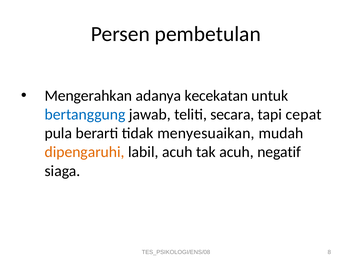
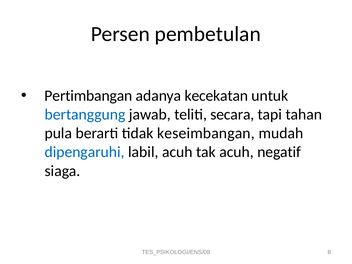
Mengerahkan: Mengerahkan -> Pertimbangan
cepat: cepat -> tahan
menyesuaikan: menyesuaikan -> keseimbangan
dipengaruhi colour: orange -> blue
